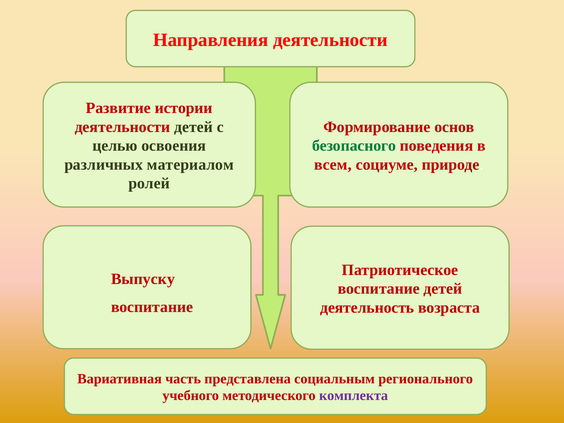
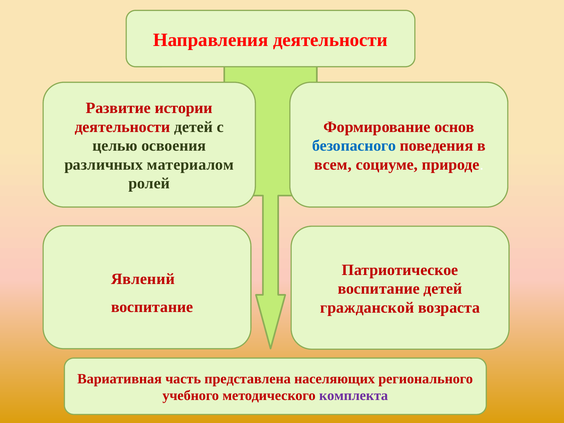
безопасного colour: green -> blue
Выпуску: Выпуску -> Явлений
деятельность: деятельность -> гражданской
социальным: социальным -> населяющих
